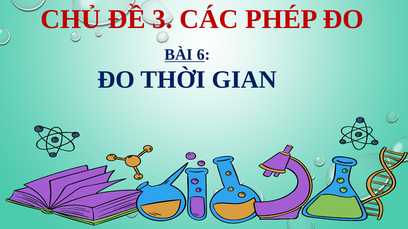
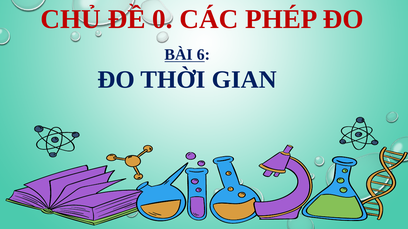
3: 3 -> 0
